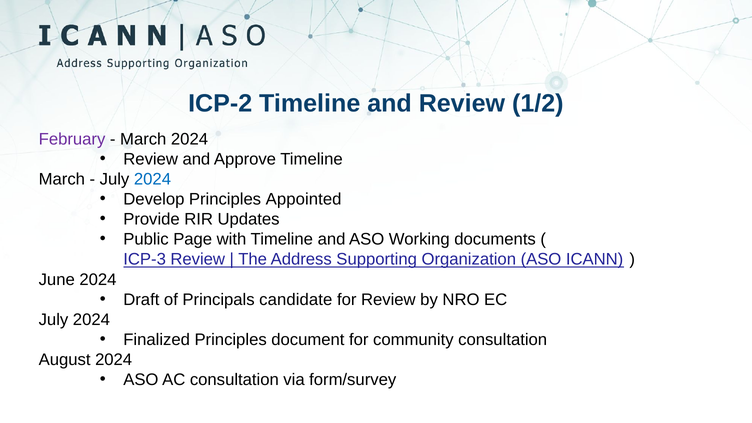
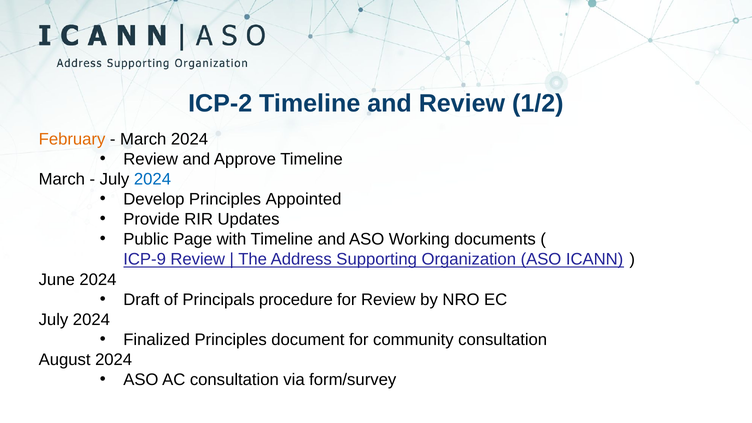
February colour: purple -> orange
ICP-3: ICP-3 -> ICP-9
candidate: candidate -> procedure
